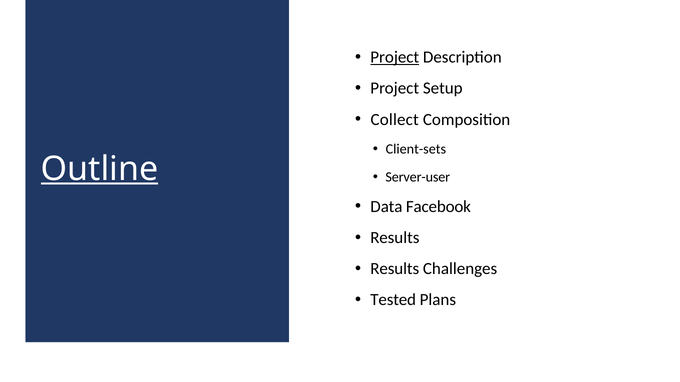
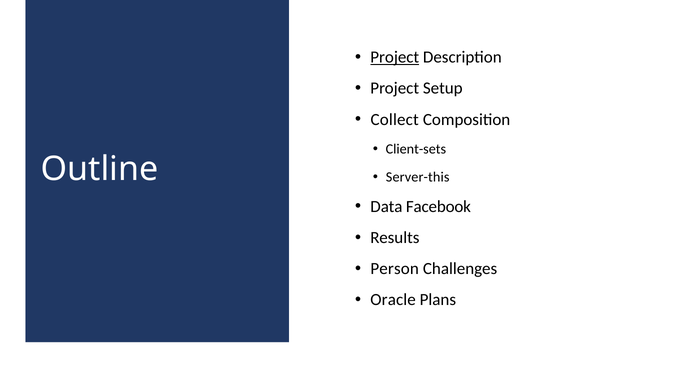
Outline underline: present -> none
Server-user: Server-user -> Server-this
Results at (395, 269): Results -> Person
Tested: Tested -> Oracle
